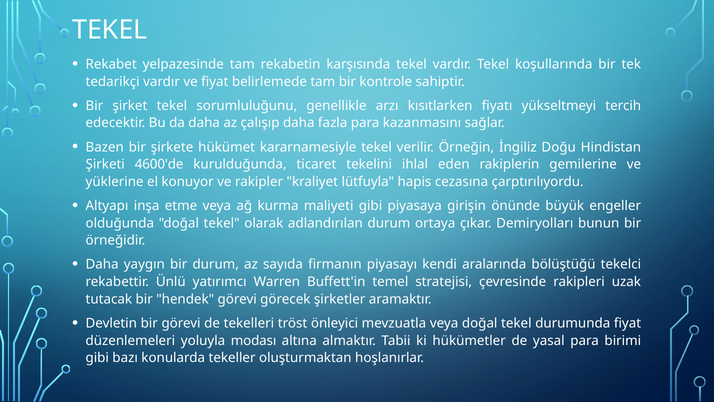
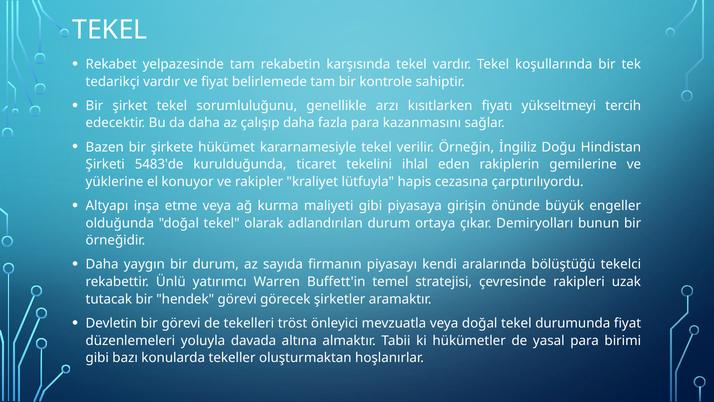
4600'de: 4600'de -> 5483'de
modası: modası -> davada
